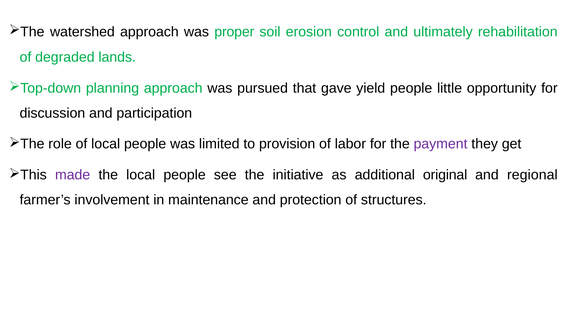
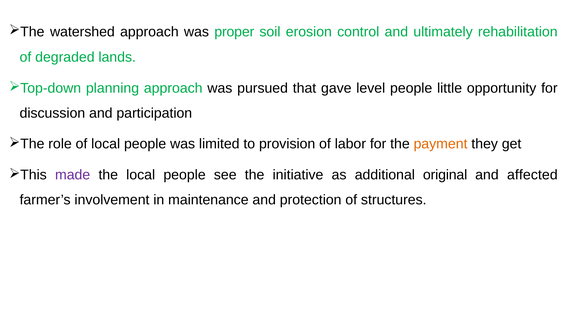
yield: yield -> level
payment colour: purple -> orange
regional: regional -> affected
